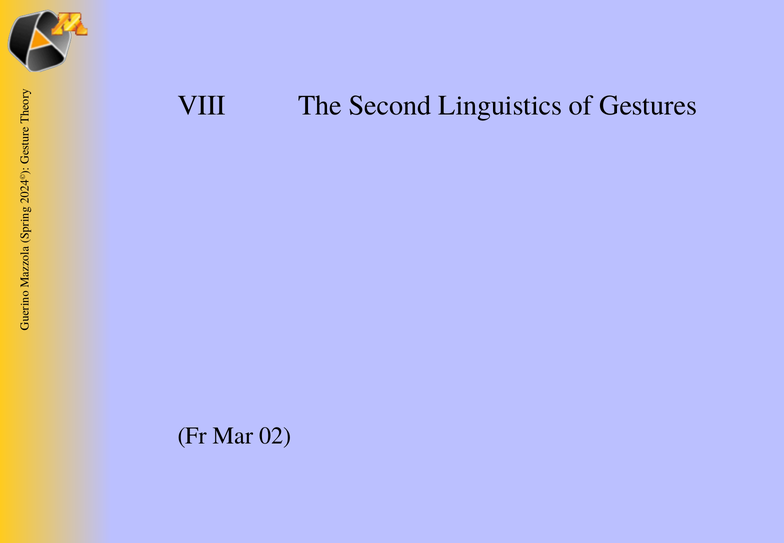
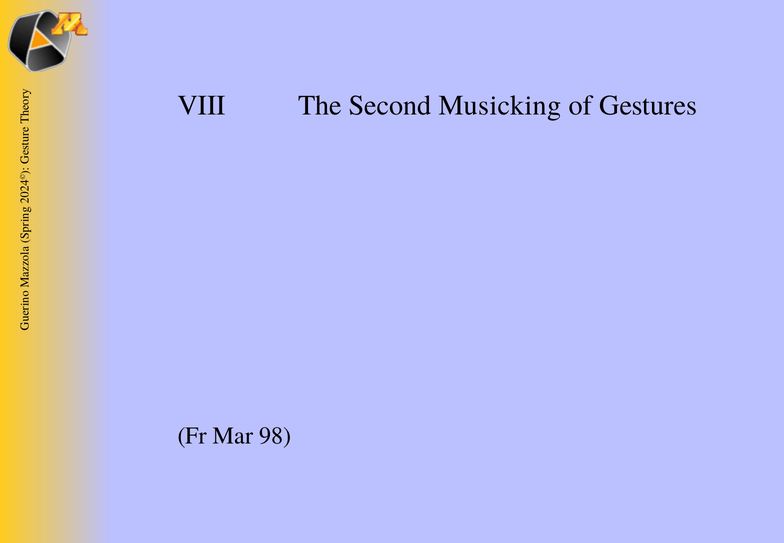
Linguistics: Linguistics -> Musicking
02: 02 -> 98
